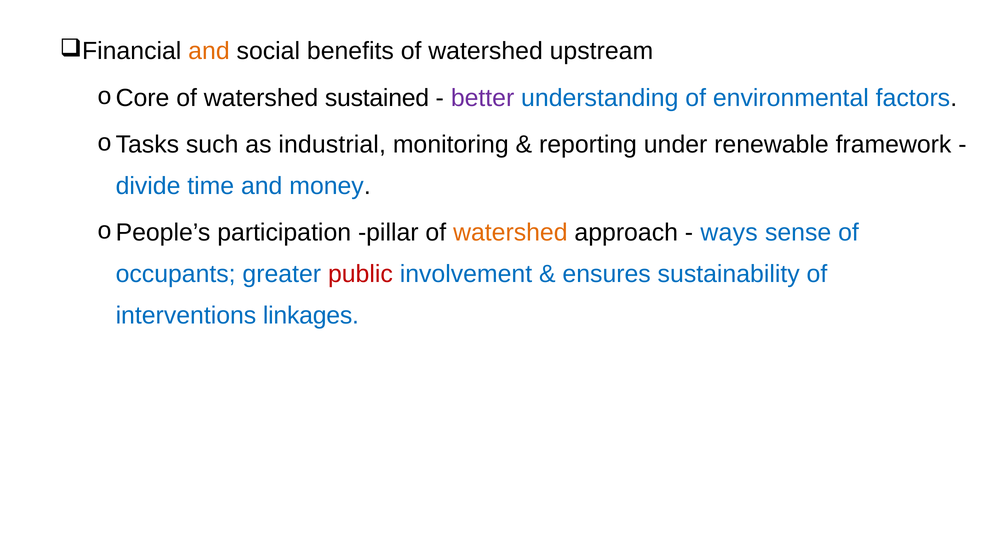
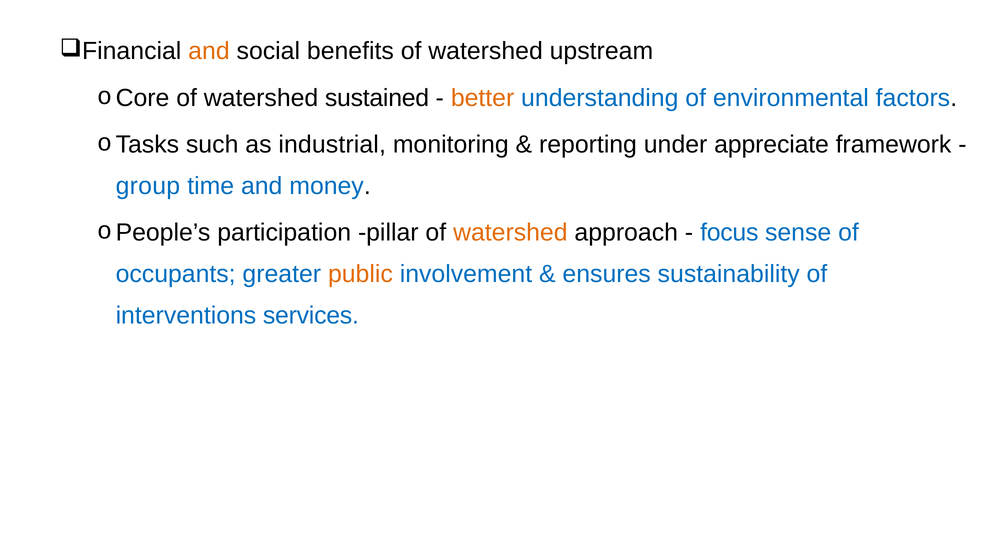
better colour: purple -> orange
renewable: renewable -> appreciate
divide: divide -> group
ways: ways -> focus
public colour: red -> orange
linkages: linkages -> services
